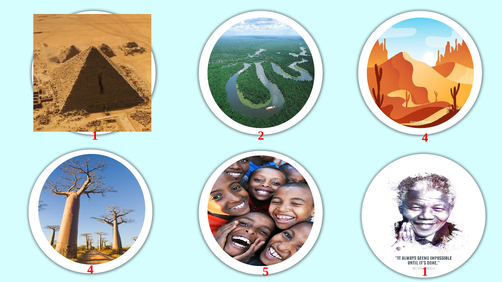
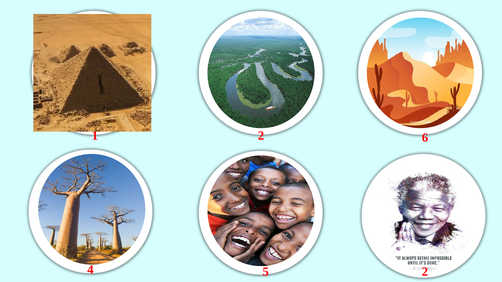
2 4: 4 -> 6
5 1: 1 -> 2
